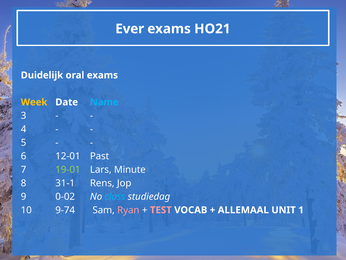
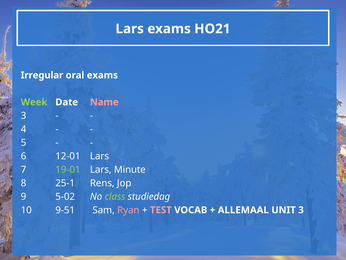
Ever at (130, 29): Ever -> Lars
Duidelijk: Duidelijk -> Irregular
Week colour: yellow -> light green
Name colour: light blue -> pink
12-01 Past: Past -> Lars
31-1: 31-1 -> 25-1
0-02: 0-02 -> 5-02
class colour: light blue -> light green
9-74: 9-74 -> 9-51
UNIT 1: 1 -> 3
